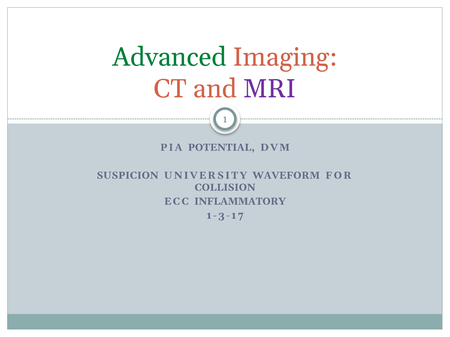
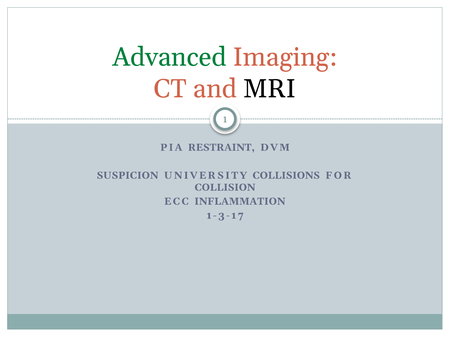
MRI colour: purple -> black
POTENTIAL: POTENTIAL -> RESTRAINT
WAVEFORM: WAVEFORM -> COLLISIONS
INFLAMMATORY: INFLAMMATORY -> INFLAMMATION
